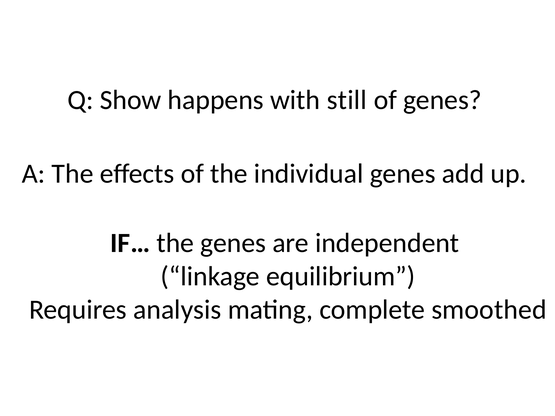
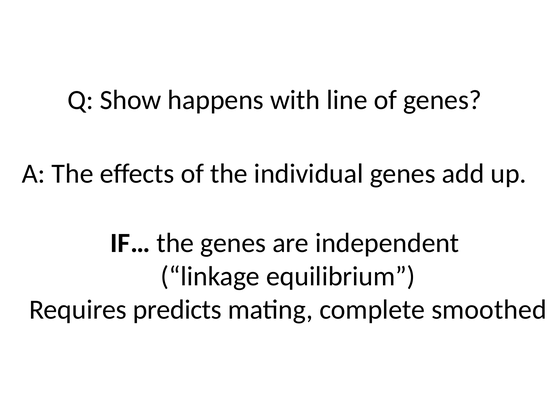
still: still -> line
analysis: analysis -> predicts
